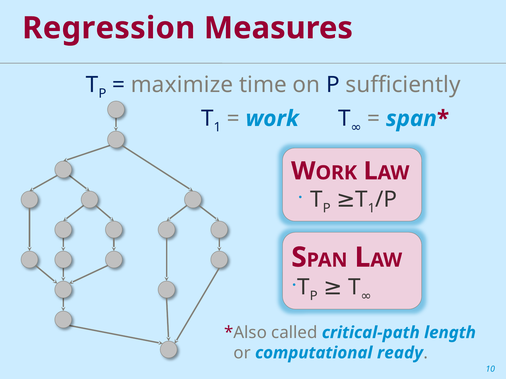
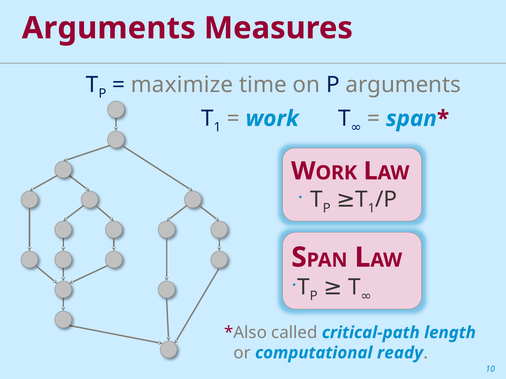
Regression at (109, 28): Regression -> Arguments
P sufficiently: sufficiently -> arguments
